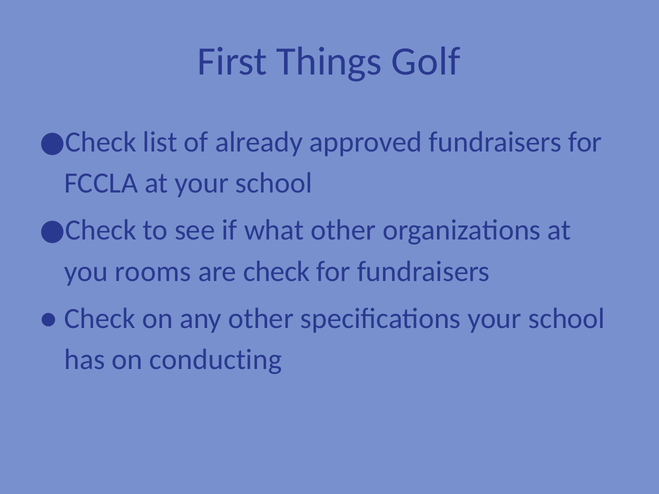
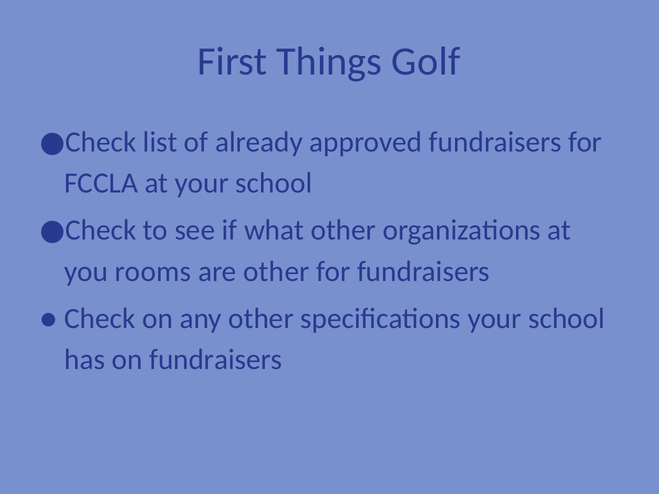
are check: check -> other
on conducting: conducting -> fundraisers
